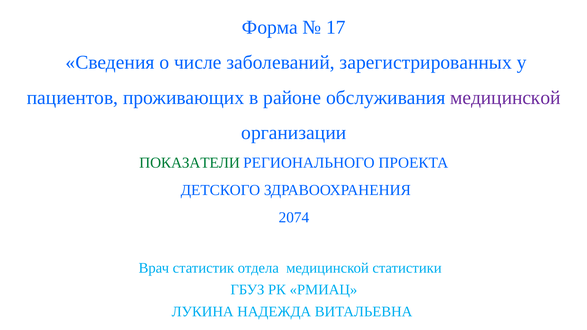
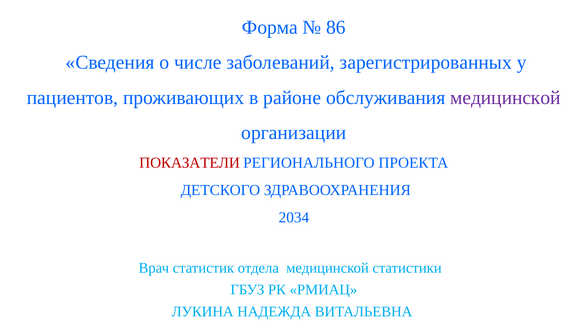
17: 17 -> 86
ПОКАЗАТЕЛИ colour: green -> red
2074: 2074 -> 2034
